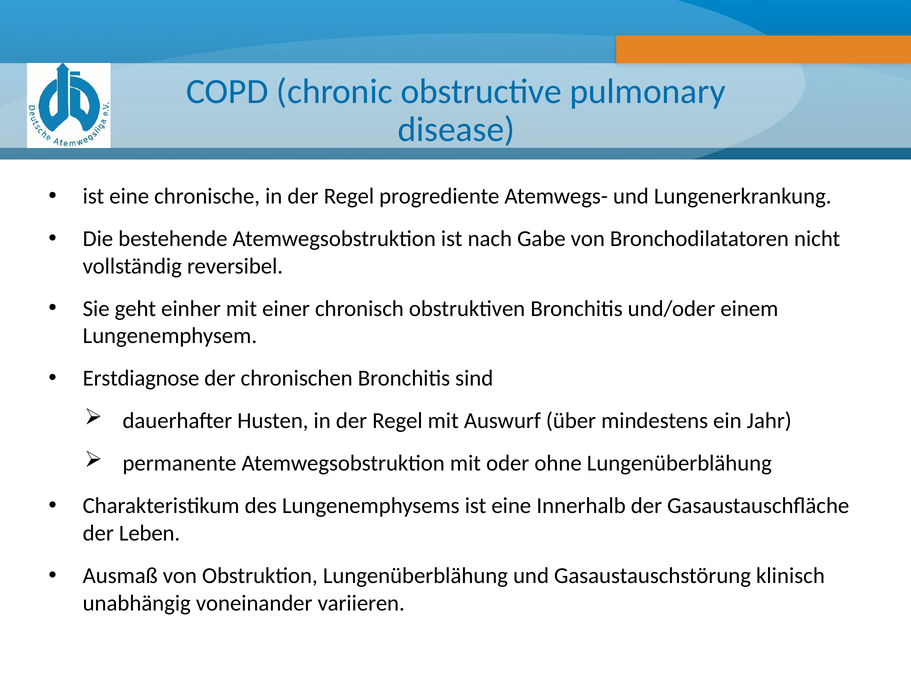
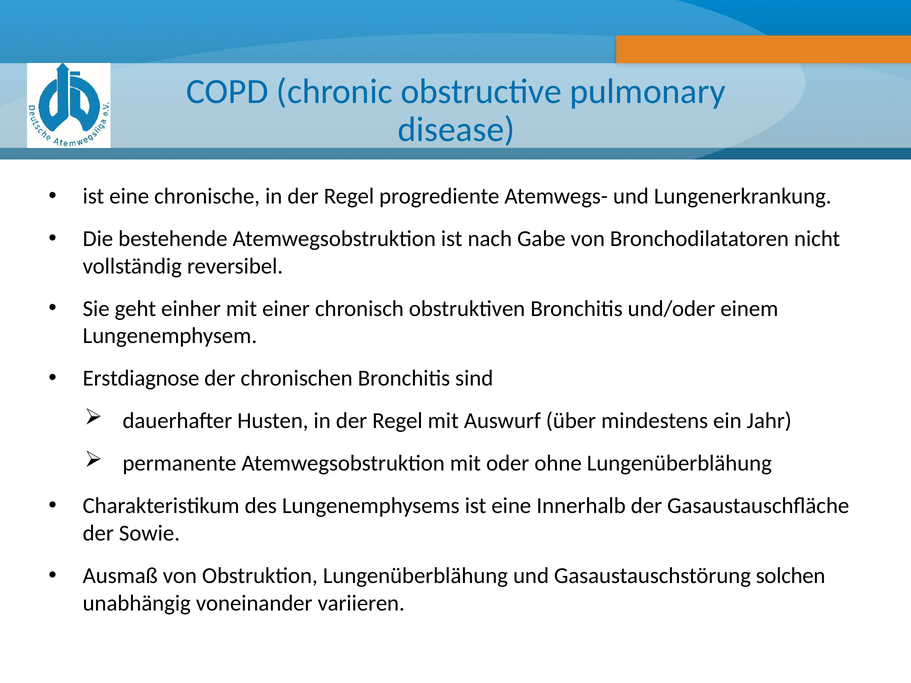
Leben: Leben -> Sowie
klinisch: klinisch -> solchen
